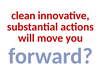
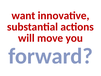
clean: clean -> want
